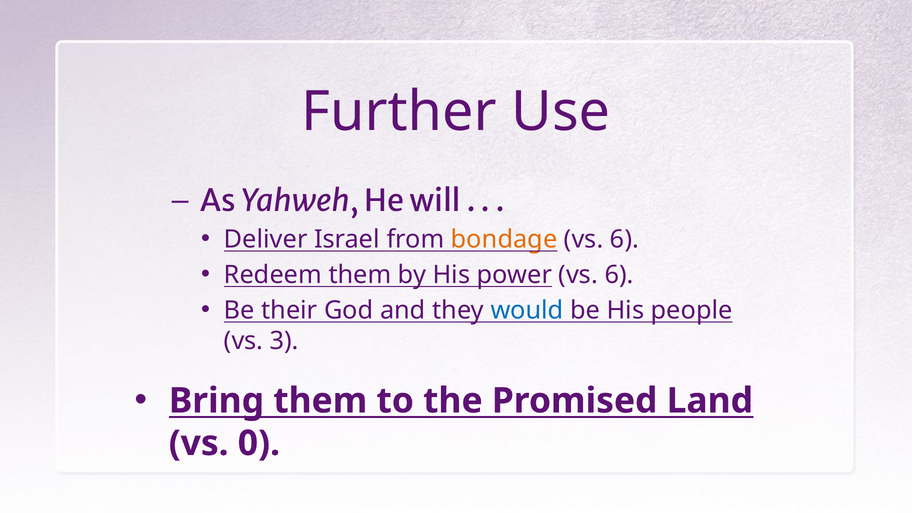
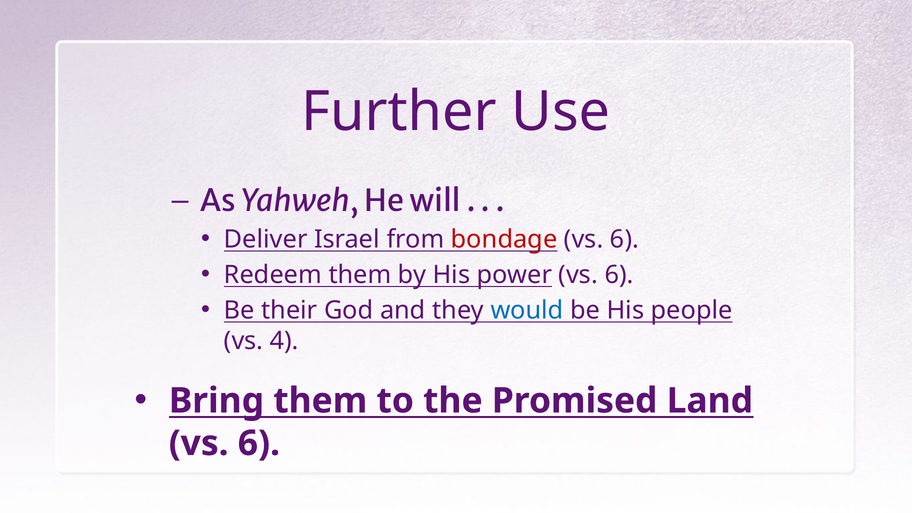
bondage colour: orange -> red
3: 3 -> 4
0 at (259, 443): 0 -> 6
